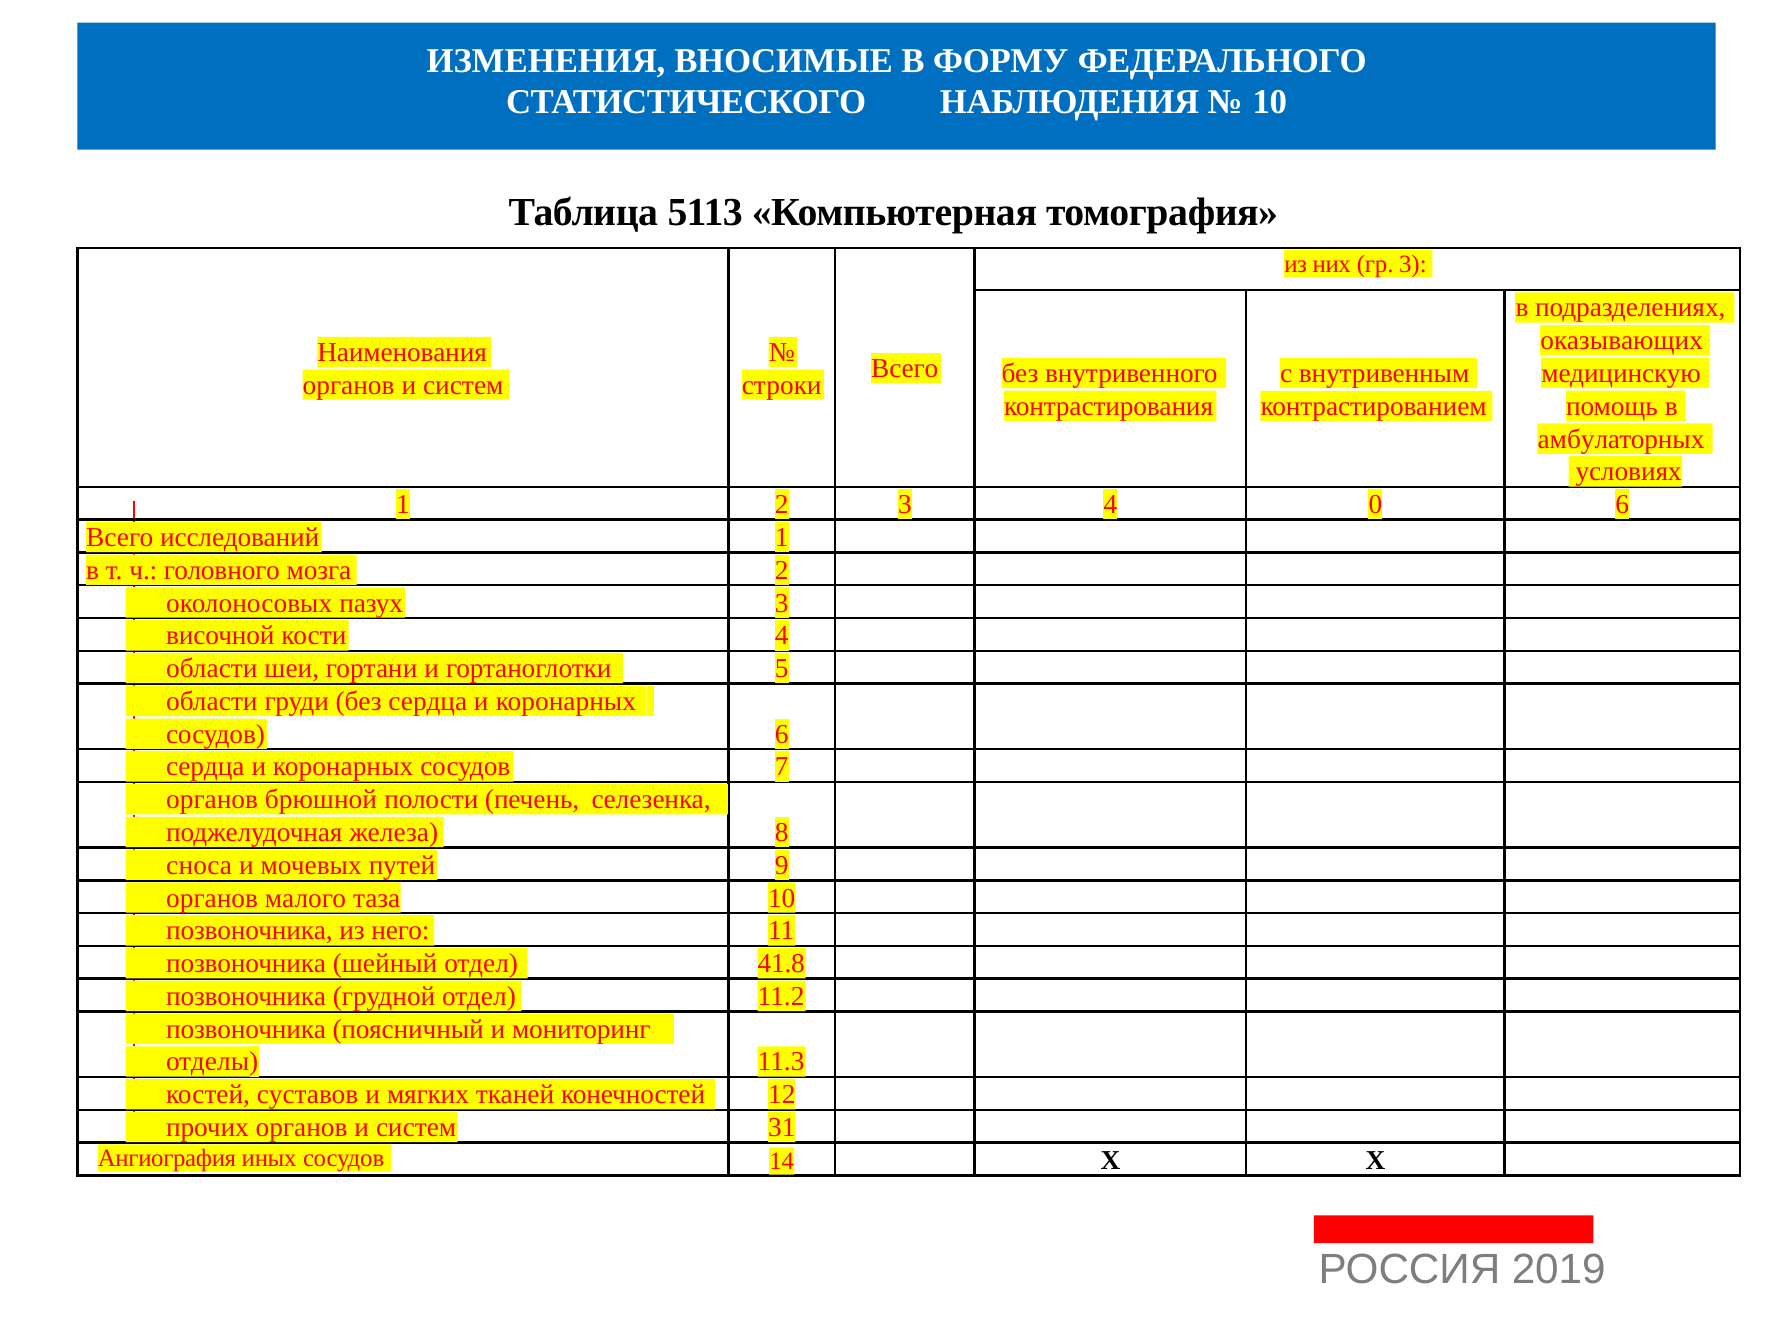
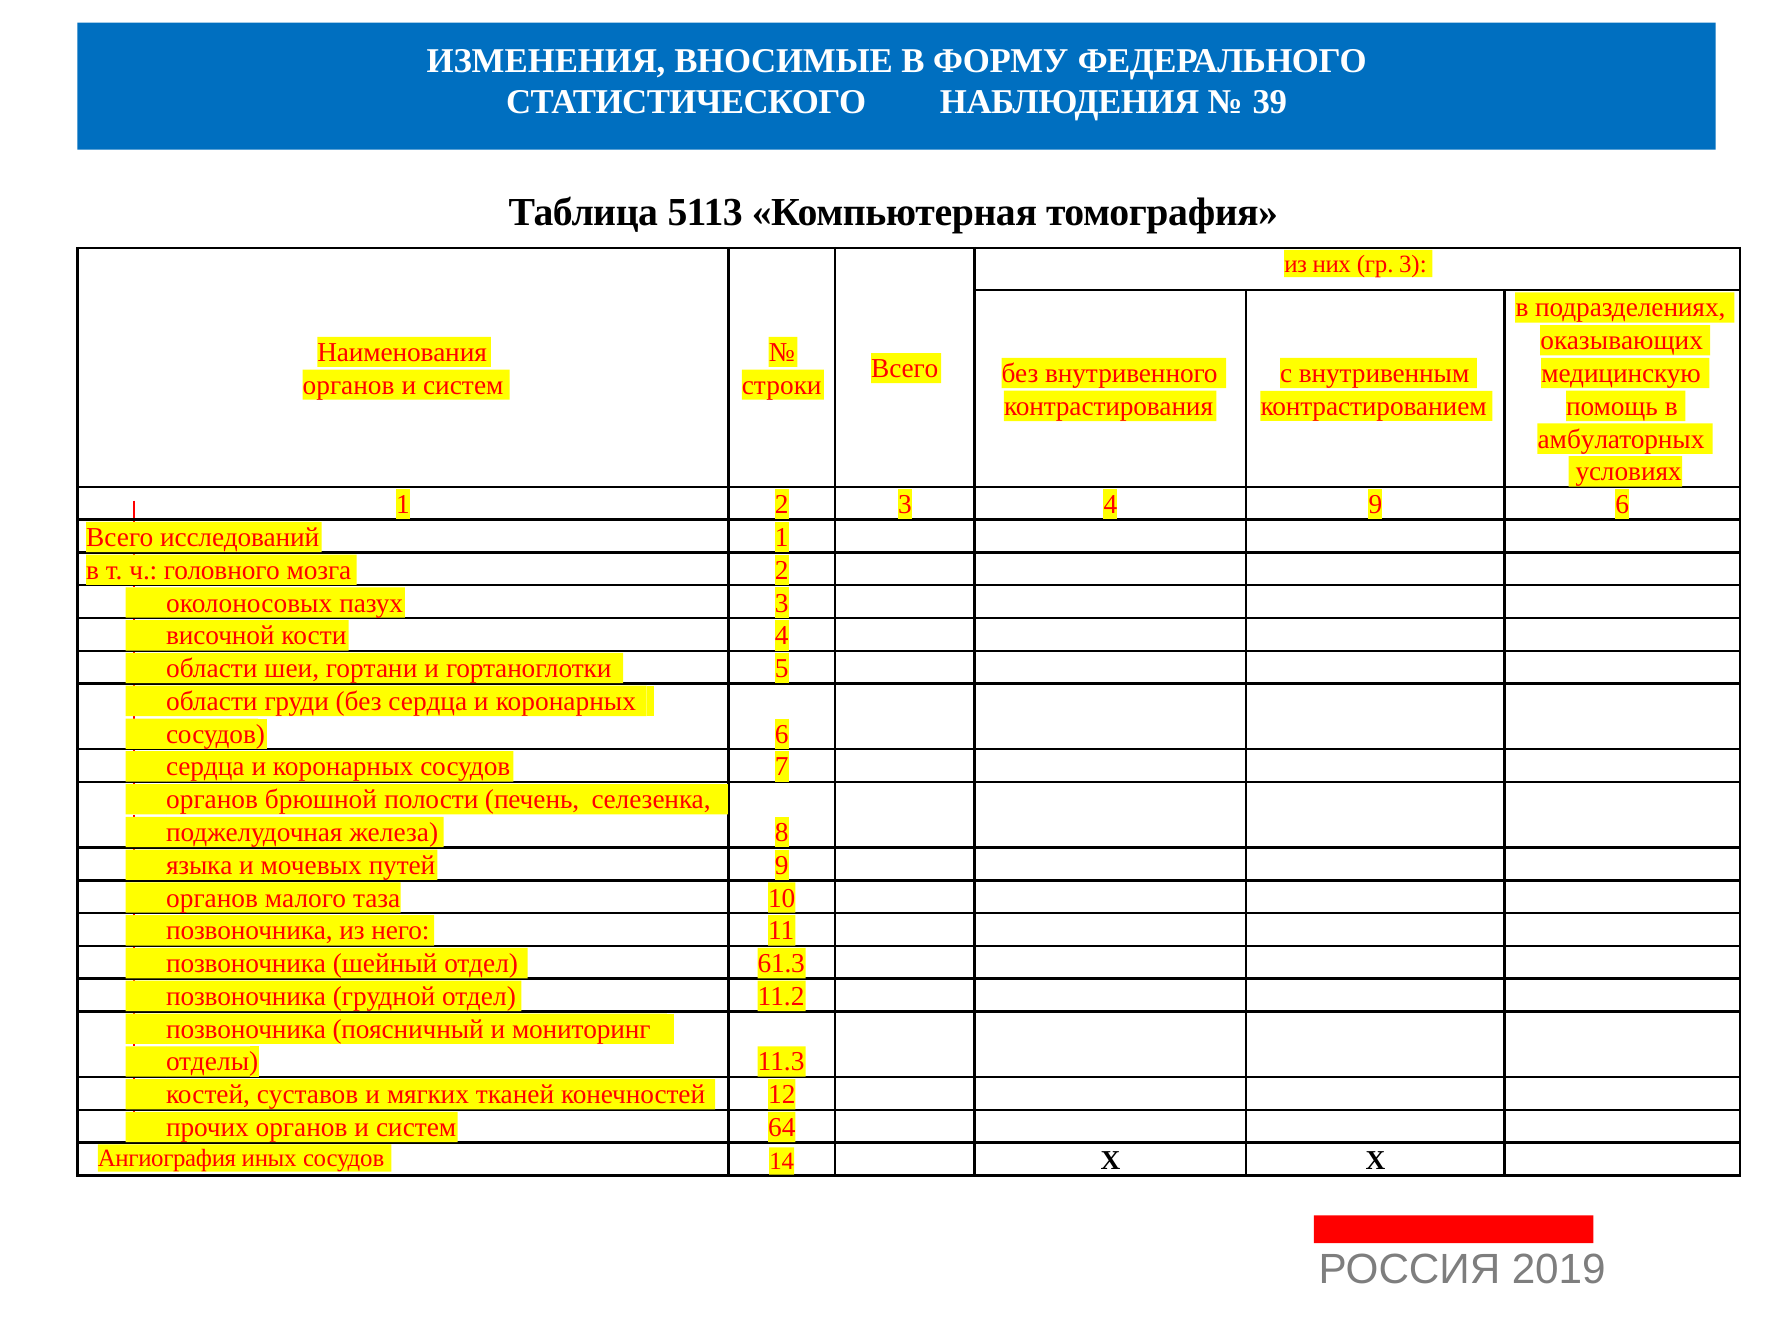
10 at (1270, 103): 10 -> 39
4 0: 0 -> 9
сноса: сноса -> языка
41.8: 41.8 -> 61.3
31: 31 -> 64
